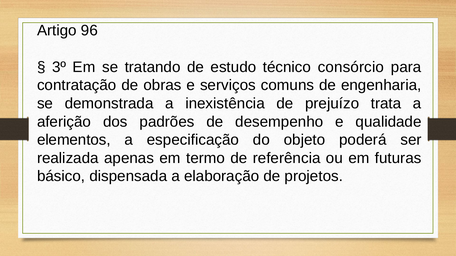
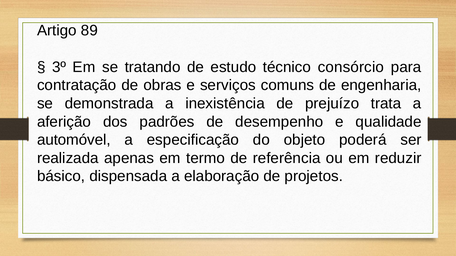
96: 96 -> 89
elementos: elementos -> automóvel
futuras: futuras -> reduzir
